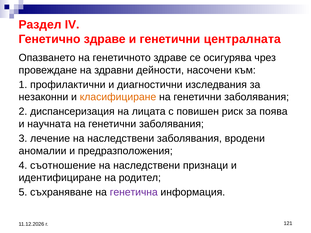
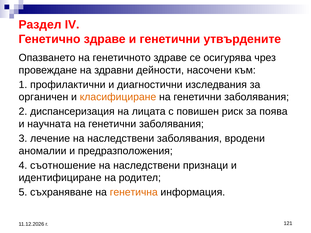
централната: централната -> утвърдените
незаконни: незаконни -> органичен
генетична colour: purple -> orange
